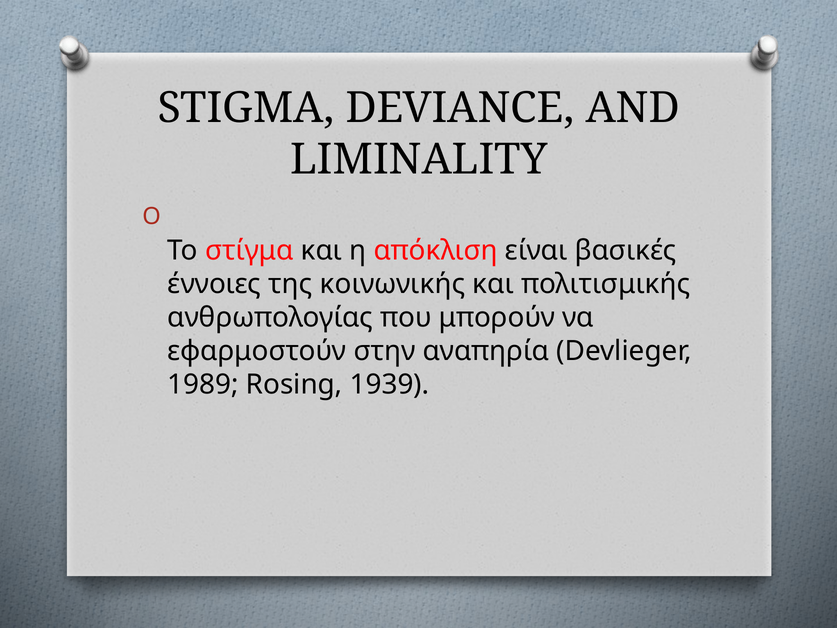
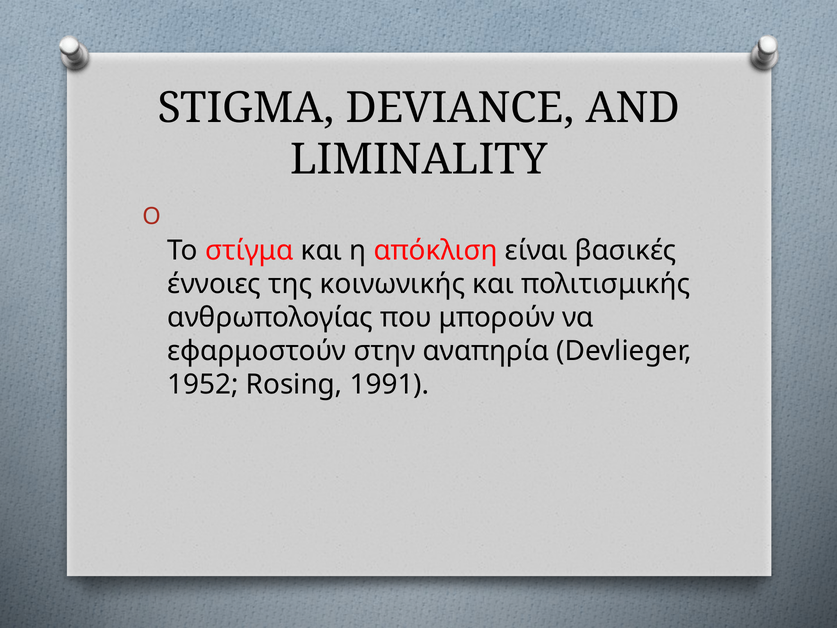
1989: 1989 -> 1952
1939: 1939 -> 1991
